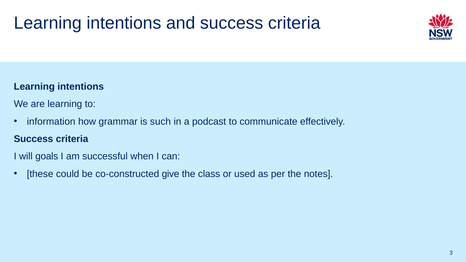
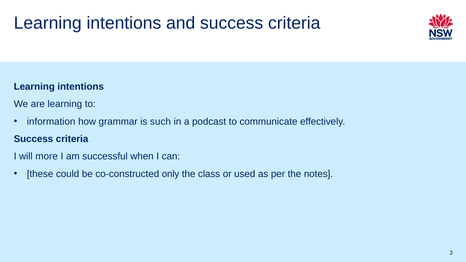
goals: goals -> more
give: give -> only
